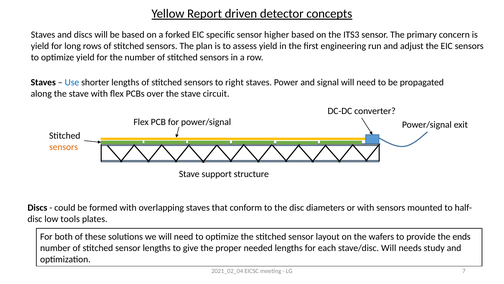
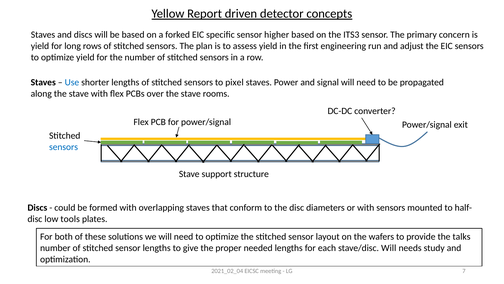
right: right -> pixel
circuit: circuit -> rooms
sensors at (64, 147) colour: orange -> blue
ends: ends -> talks
